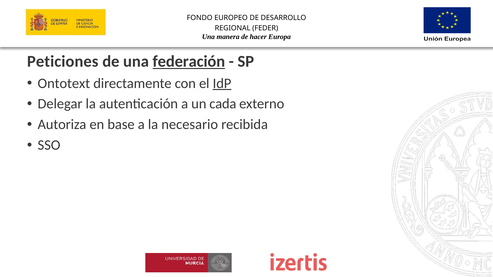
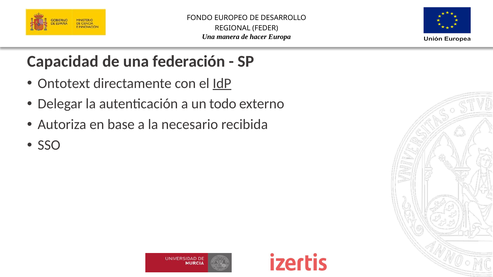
Peticiones: Peticiones -> Capacidad
federación underline: present -> none
cada: cada -> todo
